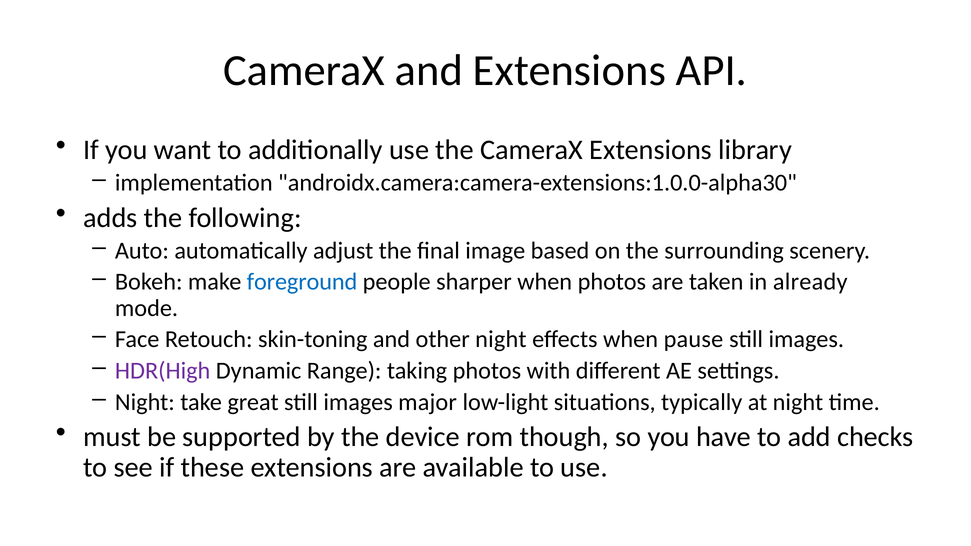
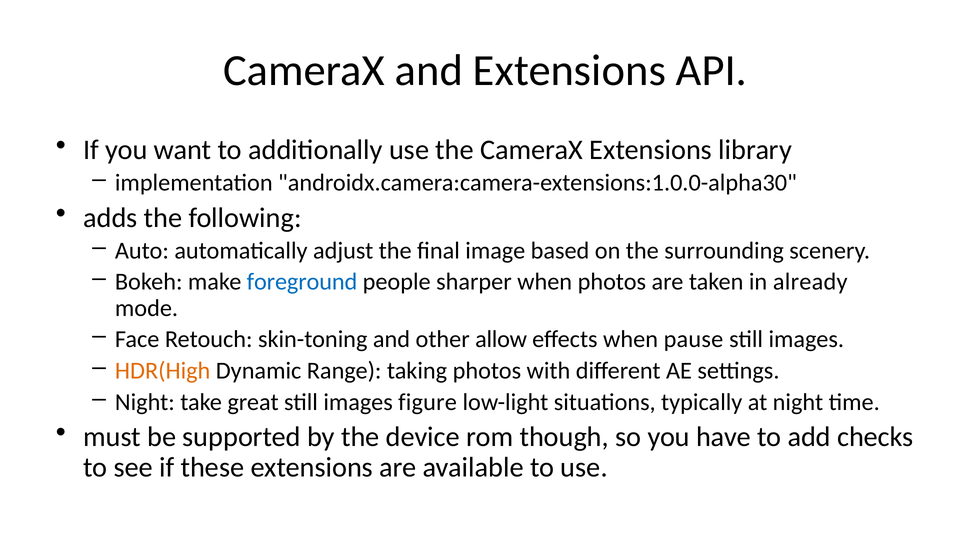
other night: night -> allow
HDR(High colour: purple -> orange
major: major -> figure
